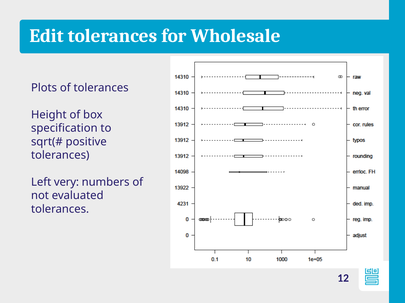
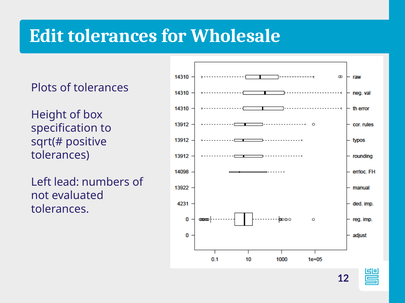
very: very -> lead
